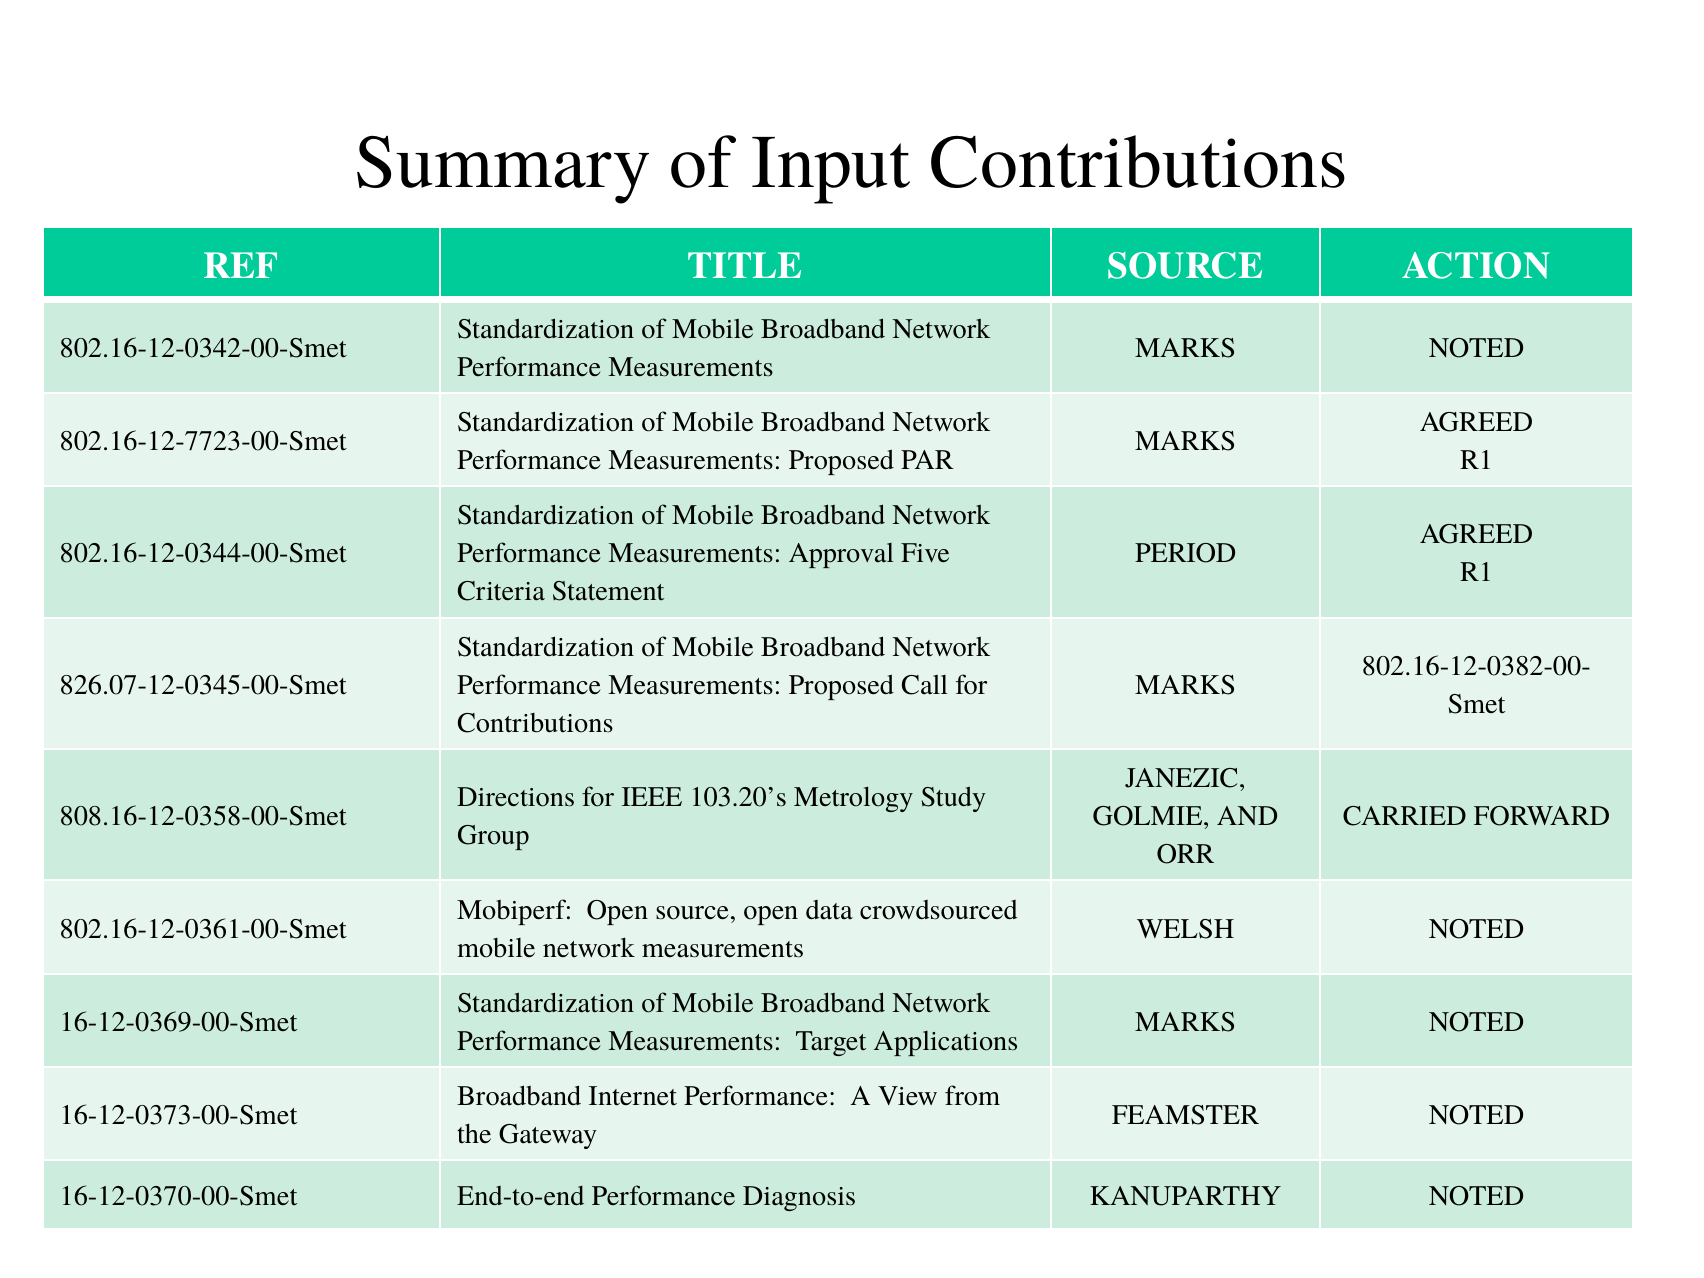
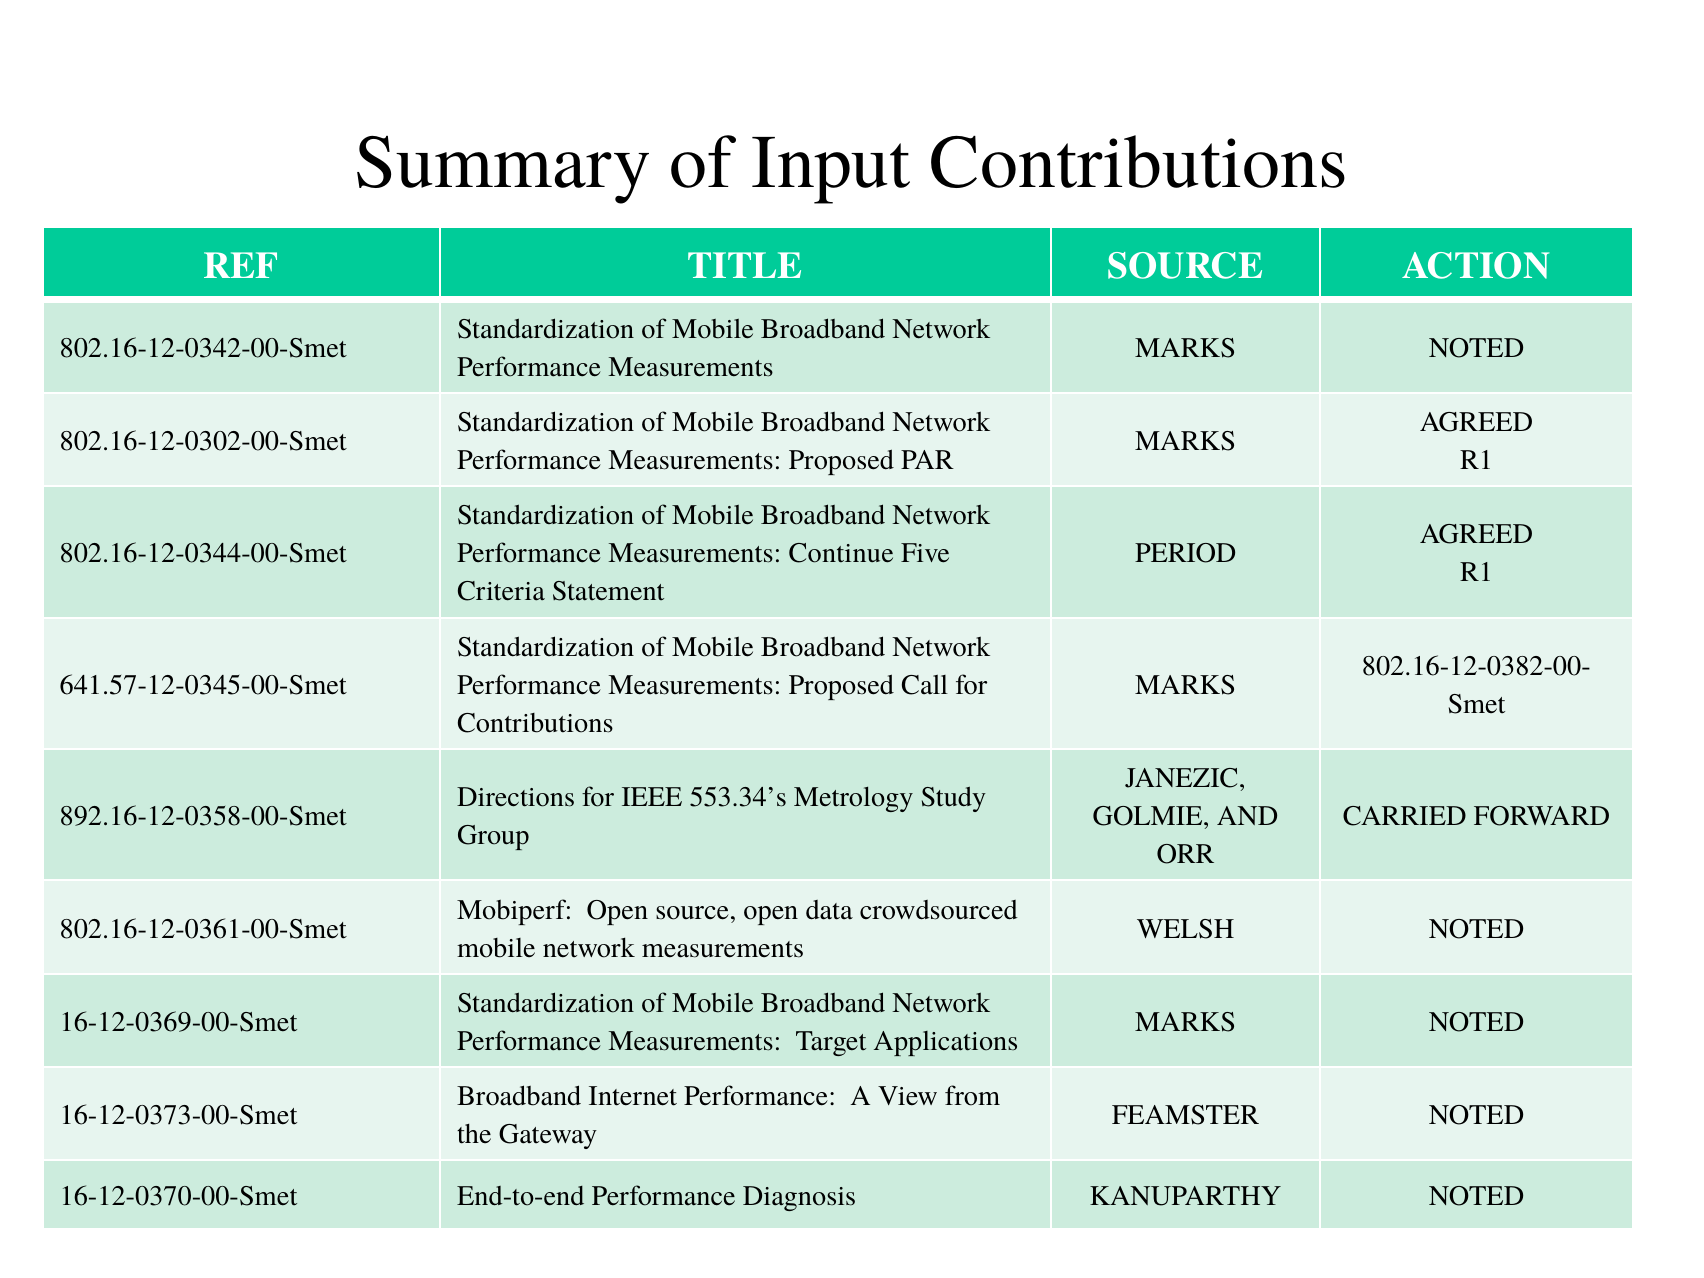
802.16-12-7723-00-Smet: 802.16-12-7723-00-Smet -> 802.16-12-0302-00-Smet
Approval: Approval -> Continue
826.07-12-0345-00-Smet: 826.07-12-0345-00-Smet -> 641.57-12-0345-00-Smet
103.20’s: 103.20’s -> 553.34’s
808.16-12-0358-00-Smet: 808.16-12-0358-00-Smet -> 892.16-12-0358-00-Smet
